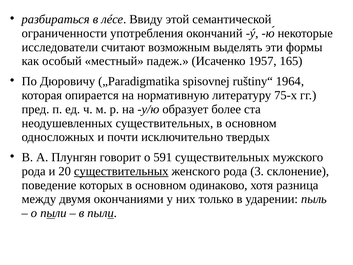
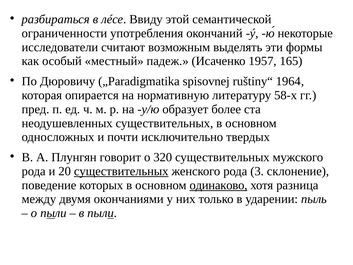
75-х: 75-х -> 58-х
591: 591 -> 320
одинаково underline: none -> present
